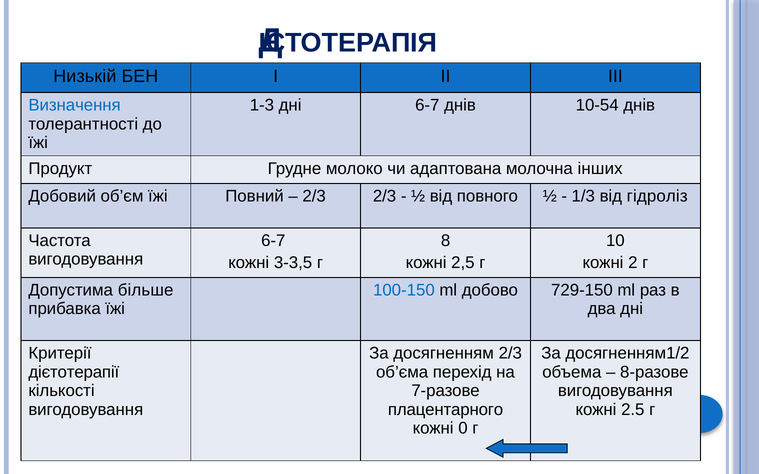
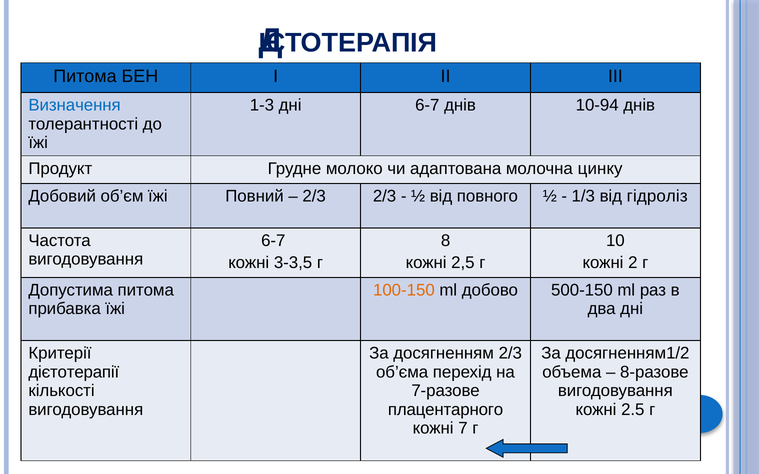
Низькій at (85, 76): Низькій -> Питома
10-54: 10-54 -> 10-94
інших: інших -> цинку
Допустима більше: більше -> питома
100-150 colour: blue -> orange
729-150: 729-150 -> 500-150
0: 0 -> 7
